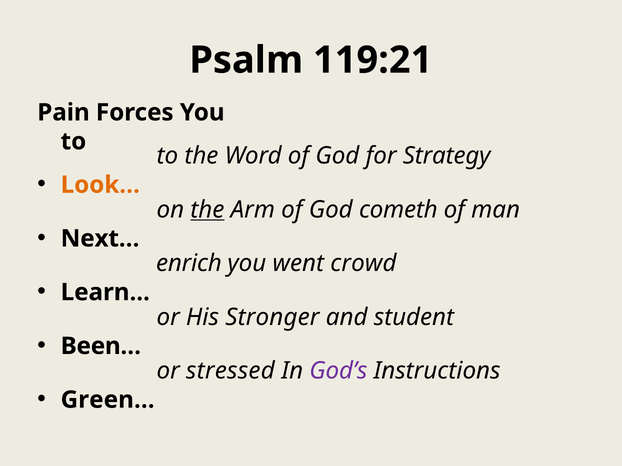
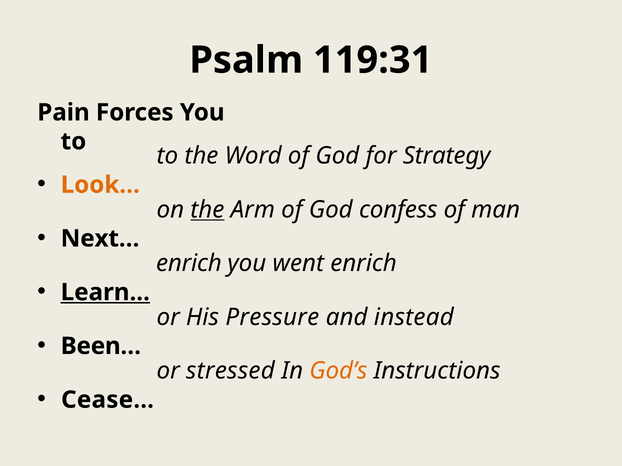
119:21: 119:21 -> 119:31
cometh: cometh -> confess
went crowd: crowd -> enrich
Learn underline: none -> present
Stronger: Stronger -> Pressure
student: student -> instead
God’s colour: purple -> orange
Green…: Green… -> Cease…
